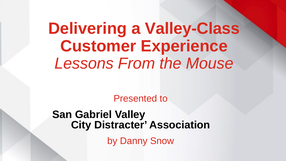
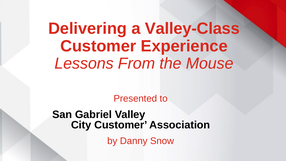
City Distracter: Distracter -> Customer
